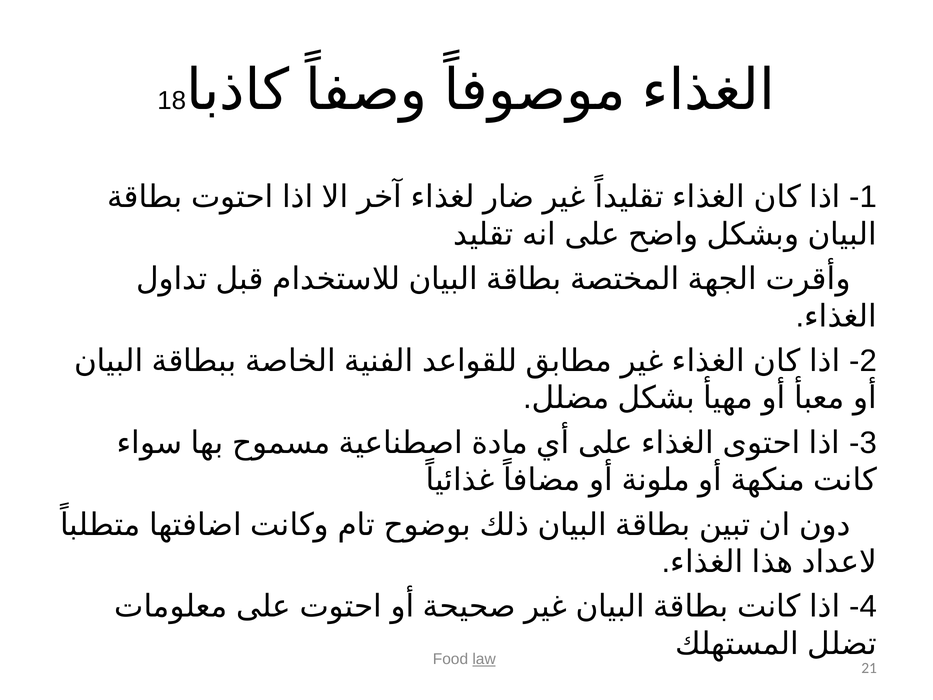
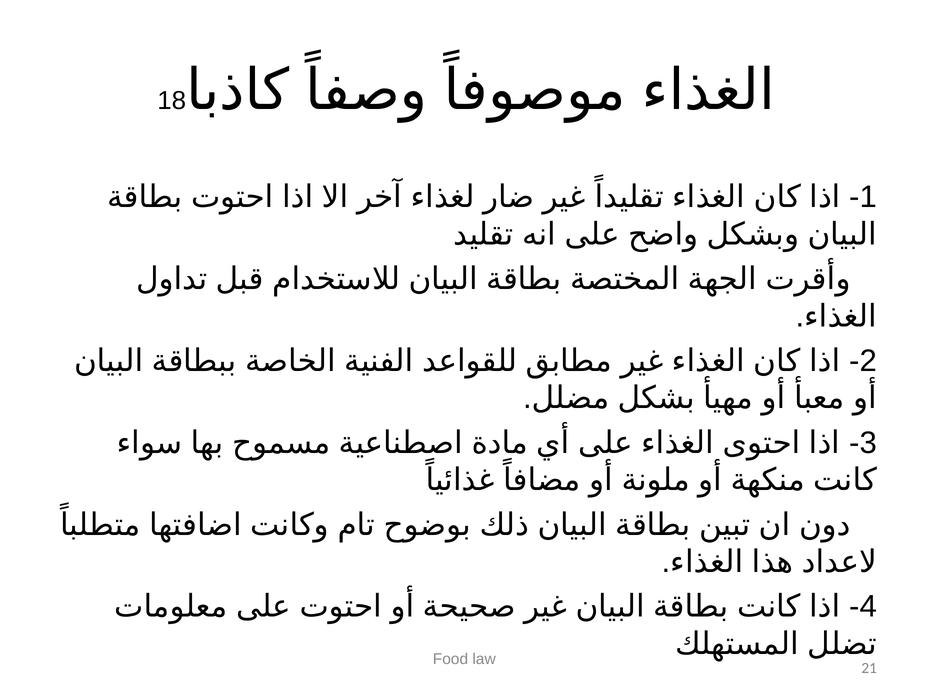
law underline: present -> none
